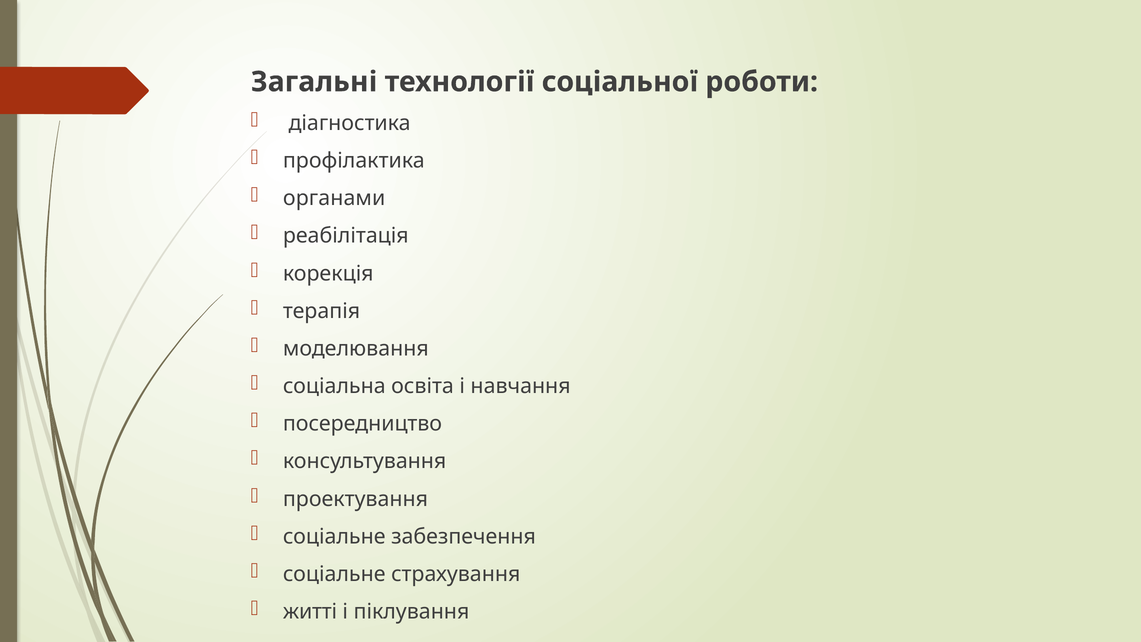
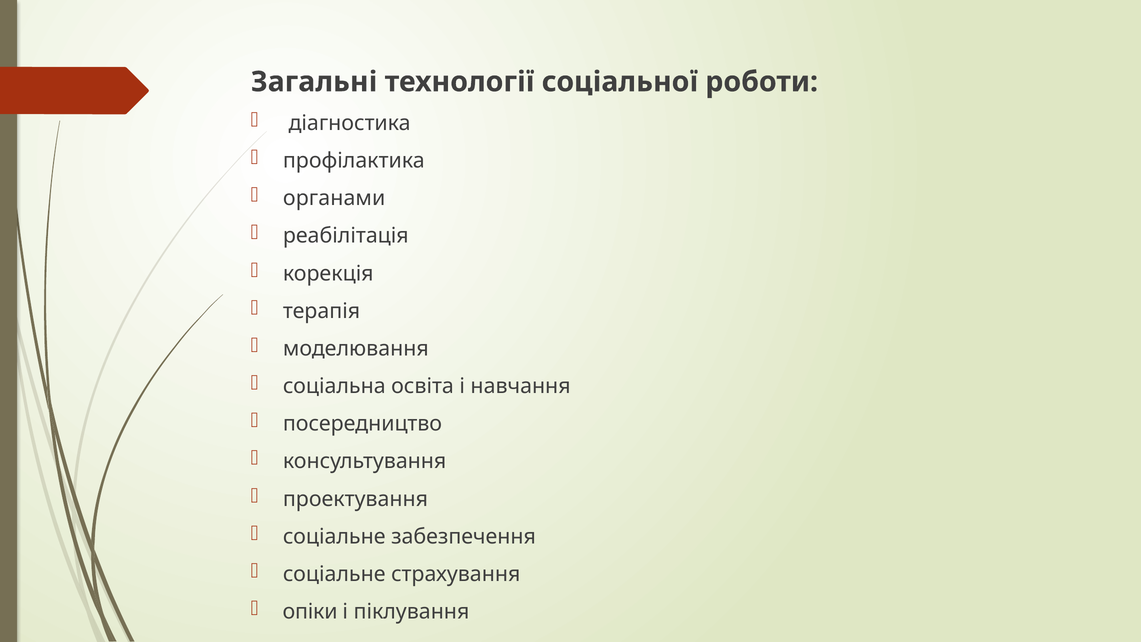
житті: житті -> опіки
